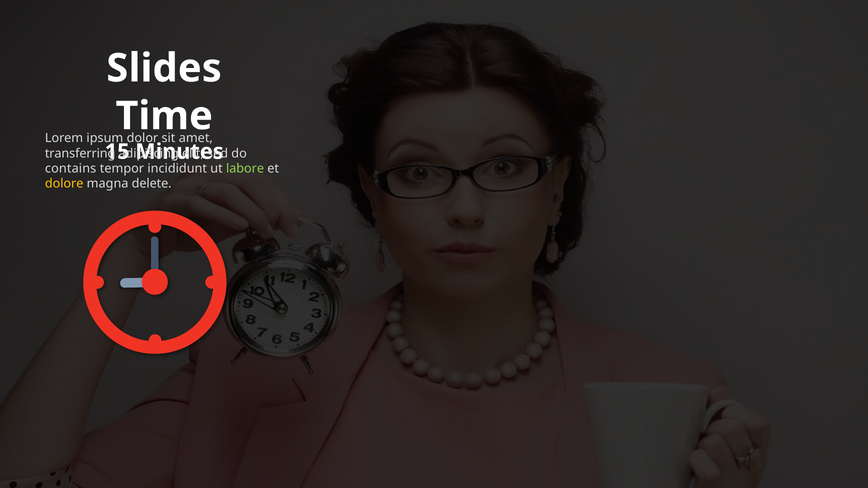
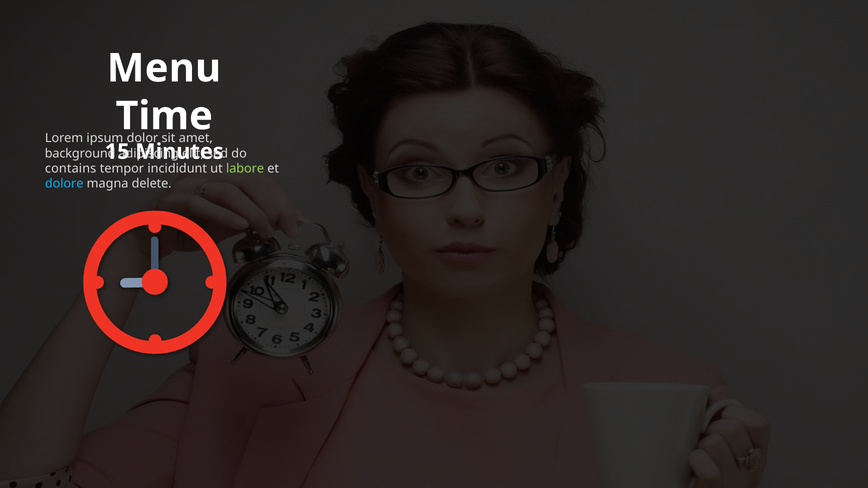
Slides: Slides -> Menu
transferring: transferring -> background
dolore colour: yellow -> light blue
